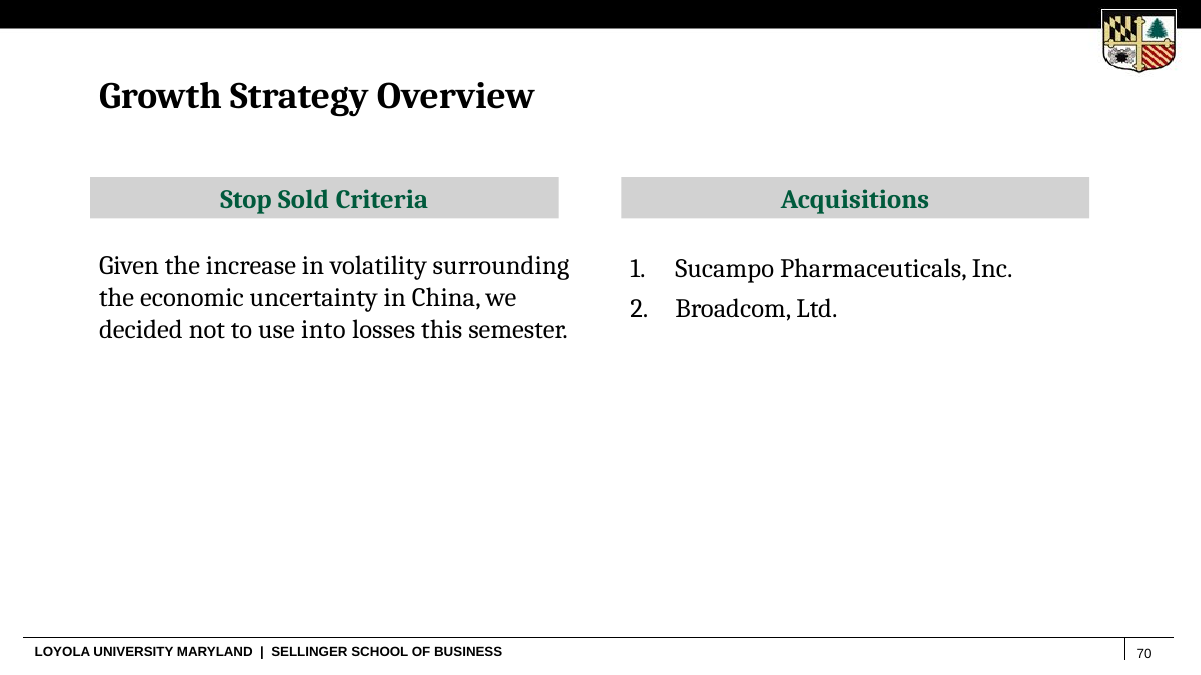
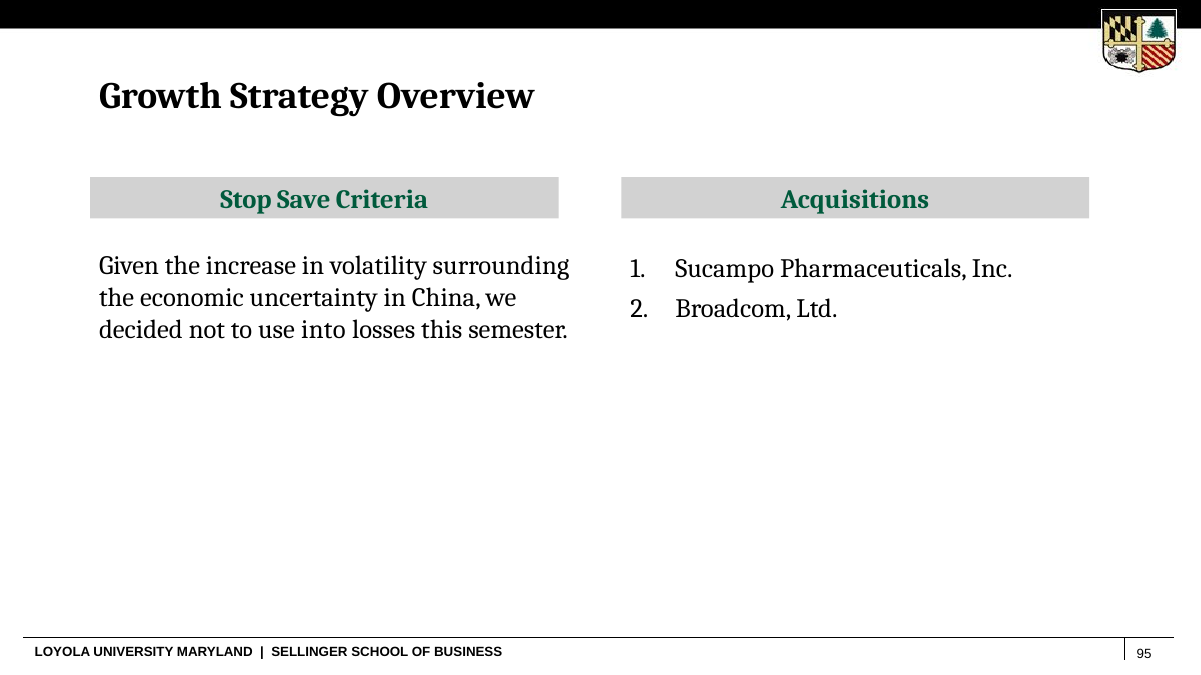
Sold: Sold -> Save
70: 70 -> 95
